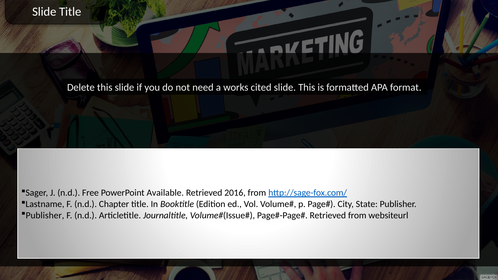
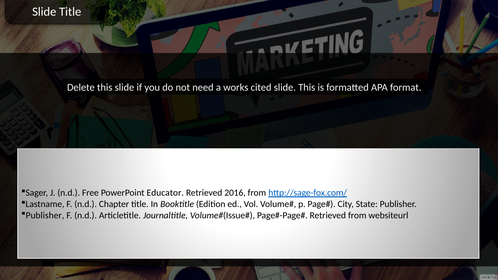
Available: Available -> Educator
